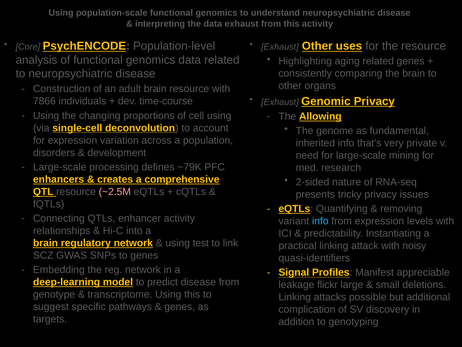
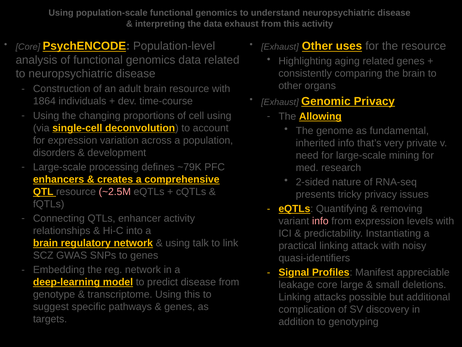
7866: 7866 -> 1864
info at (320, 221) colour: light blue -> pink
test: test -> talk
leakage flickr: flickr -> core
